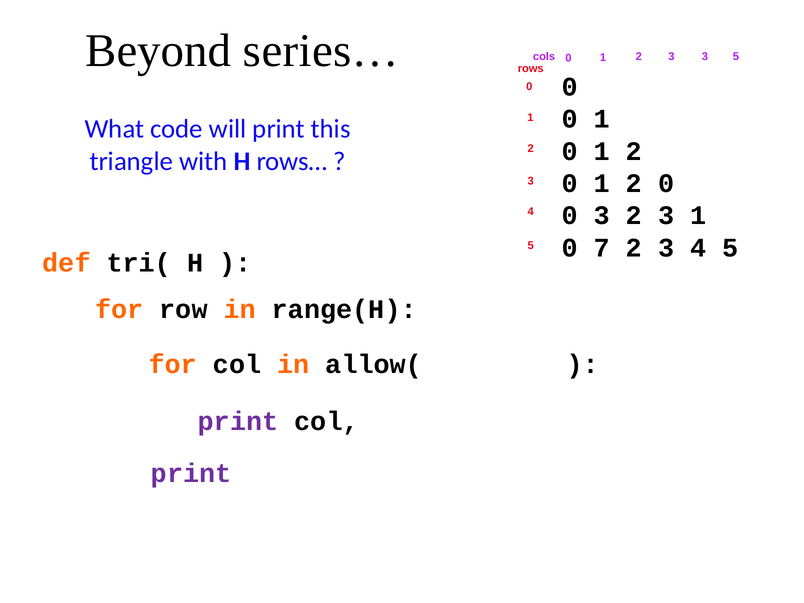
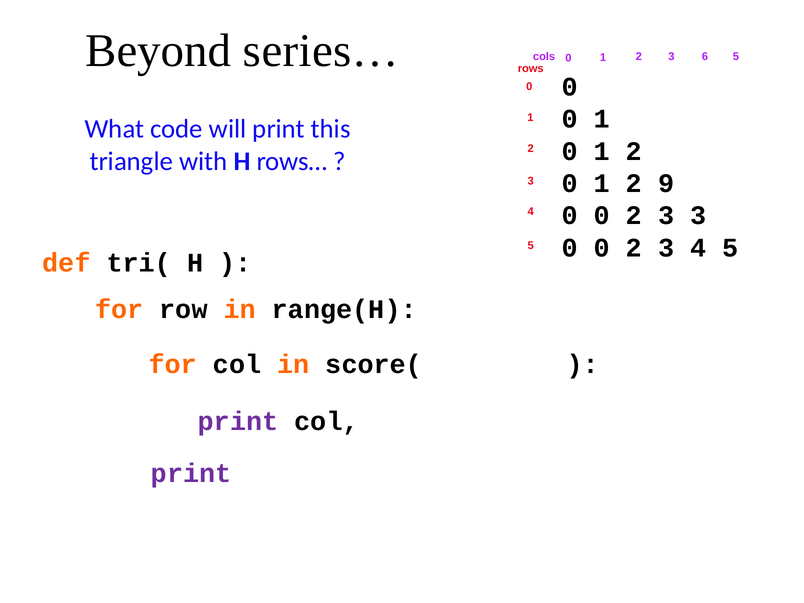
3 3: 3 -> 6
0 at (666, 183): 0 -> 9
3 at (602, 216): 3 -> 0
3 1: 1 -> 3
7 at (602, 248): 7 -> 0
allow(: allow( -> score(
